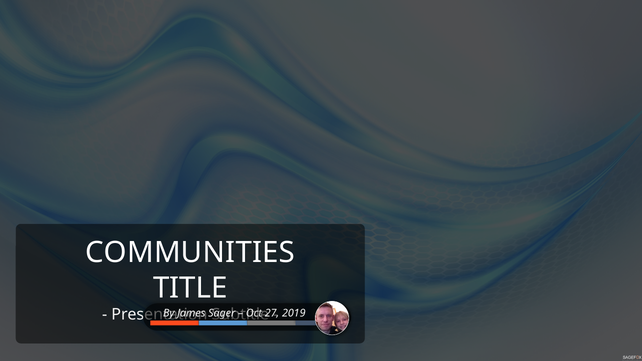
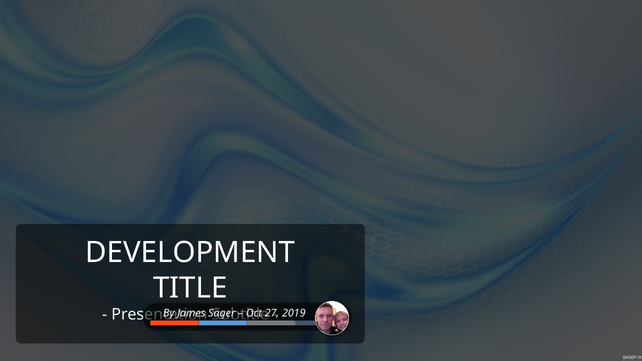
COMMUNITIES: COMMUNITIES -> DEVELOPMENT
